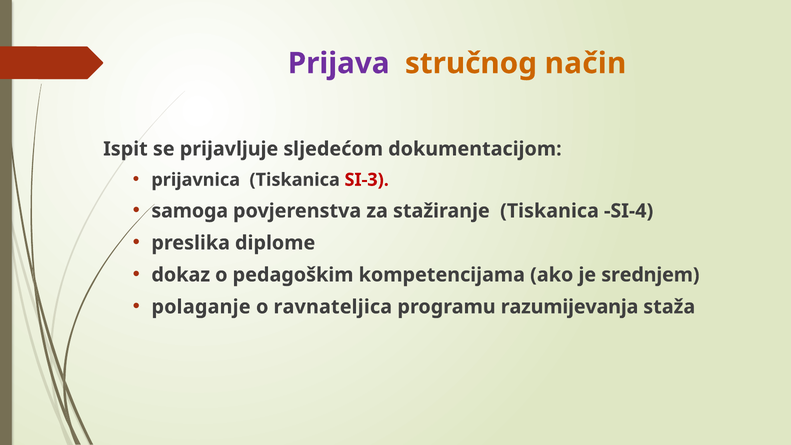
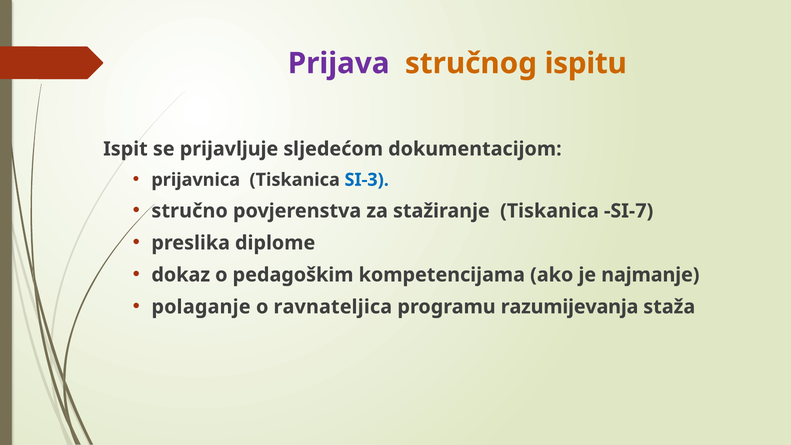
način: način -> ispitu
SI-3 colour: red -> blue
samoga: samoga -> stručno
SI-4: SI-4 -> SI-7
srednjem: srednjem -> najmanje
